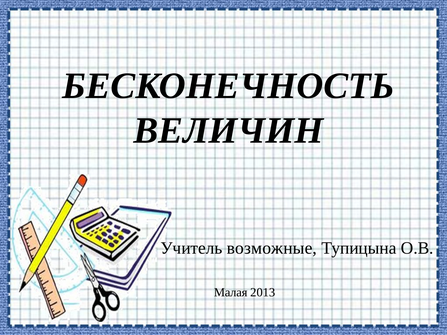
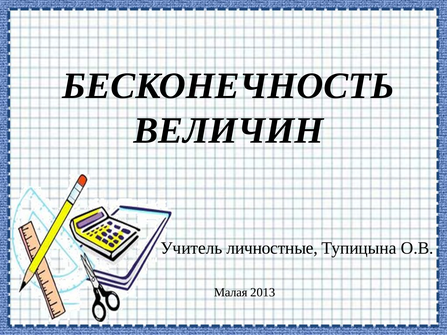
возможные: возможные -> личностные
